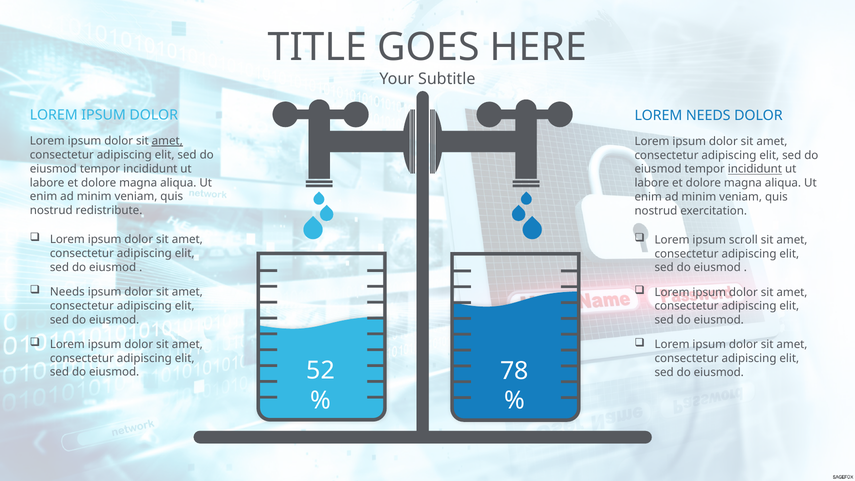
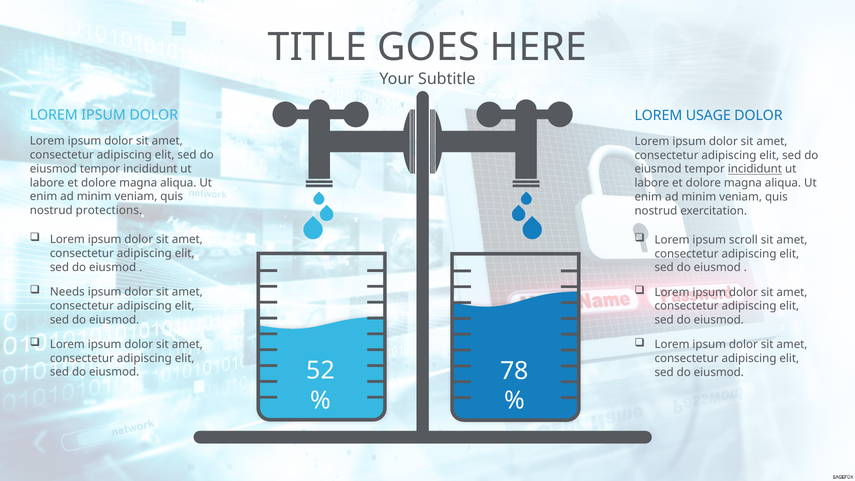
LOREM NEEDS: NEEDS -> USAGE
amet at (167, 141) underline: present -> none
redistribute: redistribute -> protections
